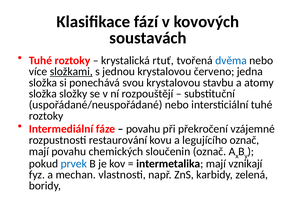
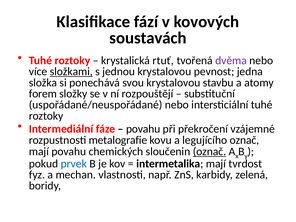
dvěma colour: blue -> purple
červeno: červeno -> pevnost
složka at (43, 94): složka -> forem
restaurování: restaurování -> metalografie
označ at (209, 152) underline: none -> present
vznikají: vznikají -> tvrdost
